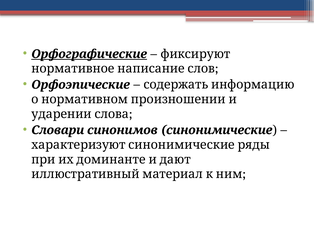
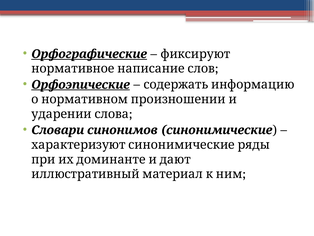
Орфоэпические underline: none -> present
